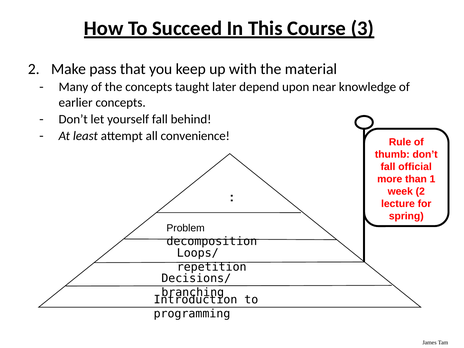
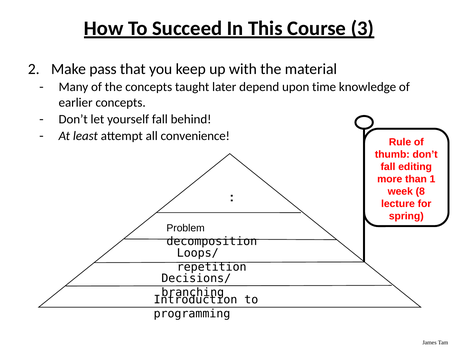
near: near -> time
official: official -> editing
week 2: 2 -> 8
